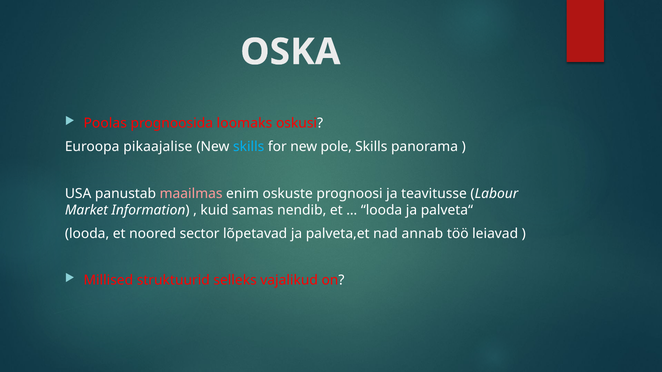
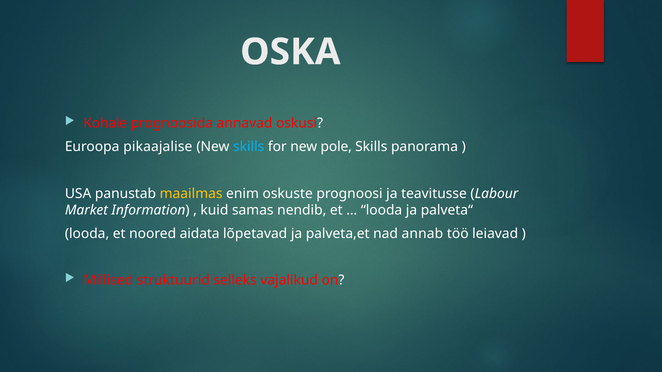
Poolas: Poolas -> Kohale
loomaks: loomaks -> annavad
maailmas colour: pink -> yellow
sector: sector -> aidata
